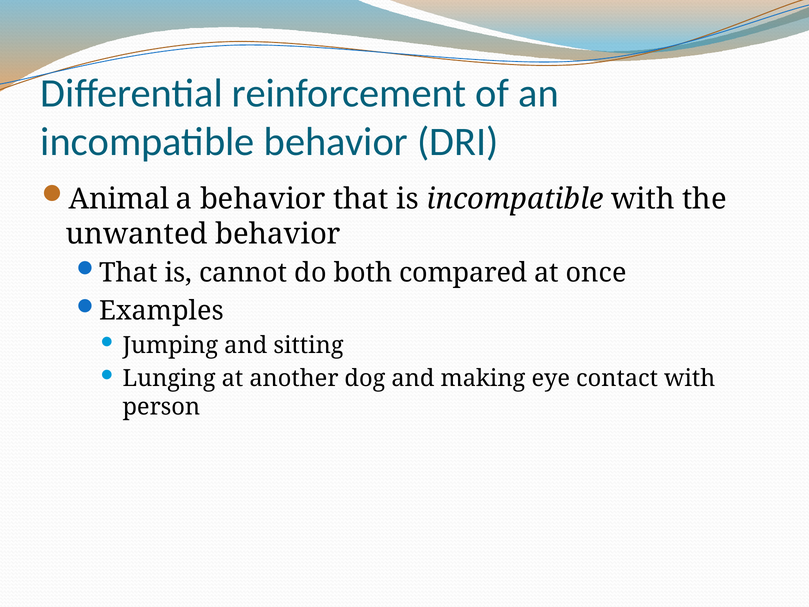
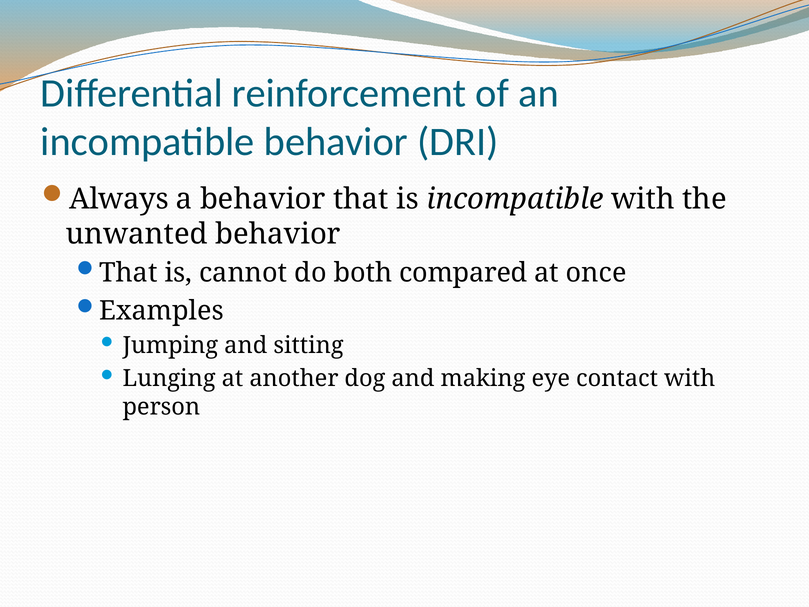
Animal: Animal -> Always
